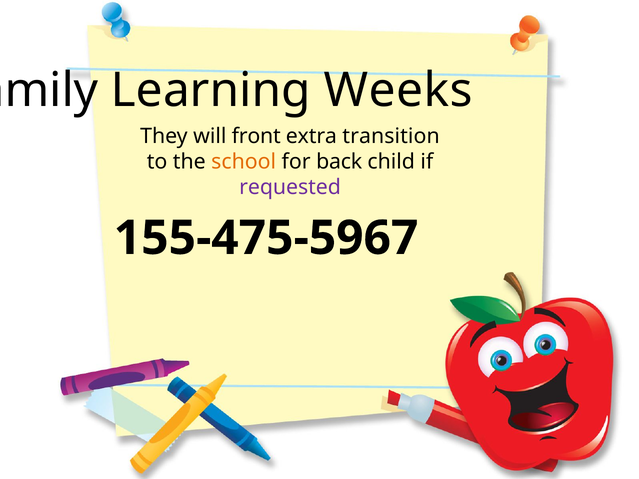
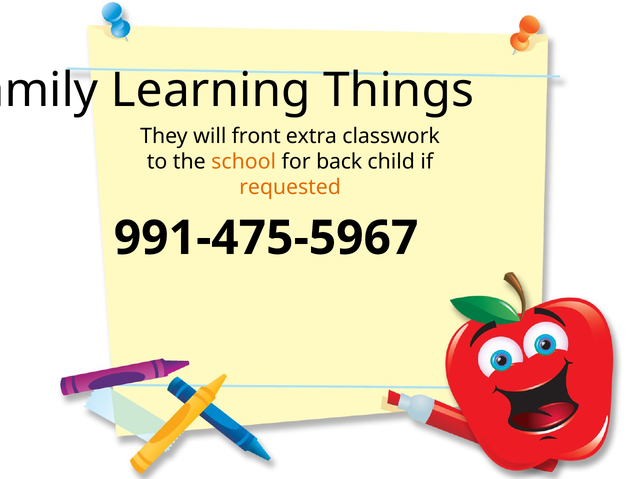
Weeks: Weeks -> Things
transition: transition -> classwork
requested colour: purple -> orange
155-475-5967: 155-475-5967 -> 991-475-5967
